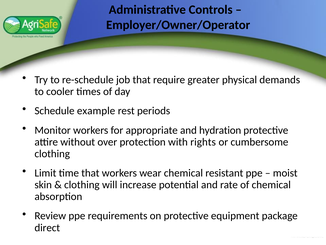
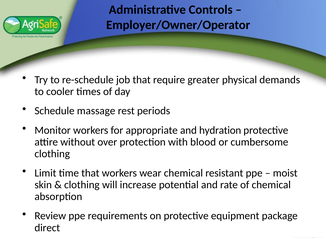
example: example -> massage
rights: rights -> blood
